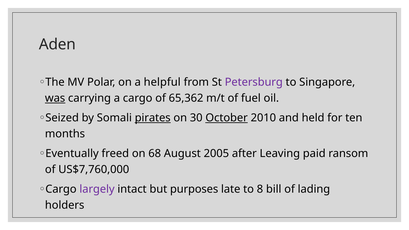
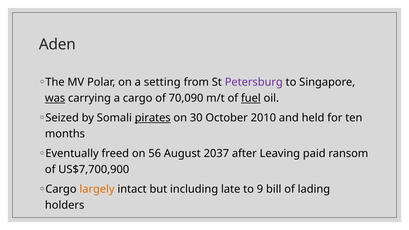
helpful: helpful -> setting
65,362: 65,362 -> 70,090
fuel underline: none -> present
October underline: present -> none
68: 68 -> 56
2005: 2005 -> 2037
US$7,760,000: US$7,760,000 -> US$7,700,900
largely colour: purple -> orange
purposes: purposes -> including
8: 8 -> 9
